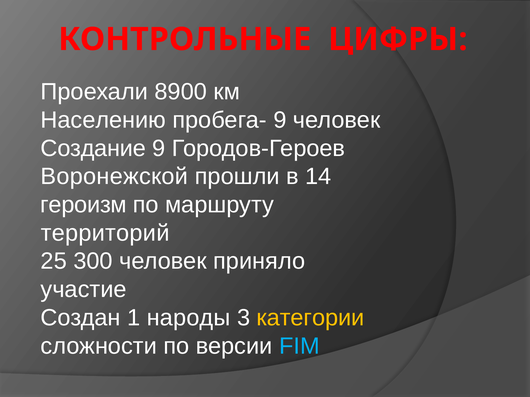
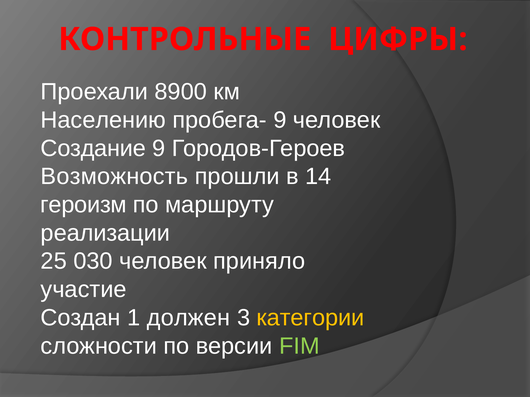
Воронежской: Воронежской -> Возможность
территорий: территорий -> реализации
300: 300 -> 030
народы: народы -> должен
FIM colour: light blue -> light green
